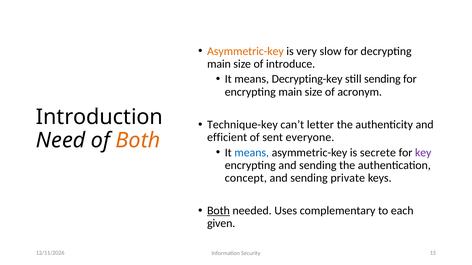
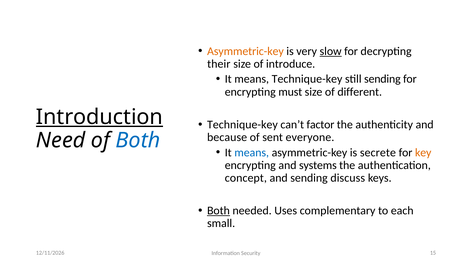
slow underline: none -> present
main at (219, 64): main -> their
means Decrypting-key: Decrypting-key -> Technique-key
encrypting main: main -> must
acronym: acronym -> different
Introduction underline: none -> present
letter: letter -> factor
efficient: efficient -> because
Both at (138, 141) colour: orange -> blue
key colour: purple -> orange
encrypting and sending: sending -> systems
private: private -> discuss
given: given -> small
